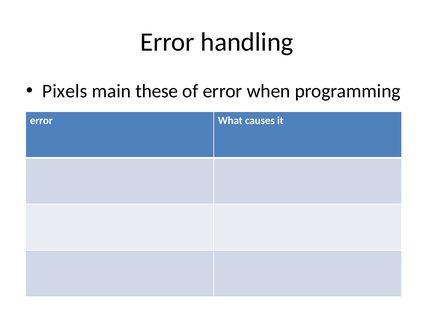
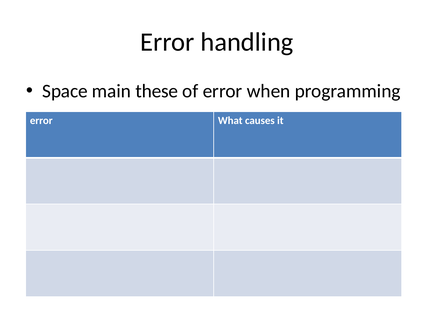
Pixels: Pixels -> Space
